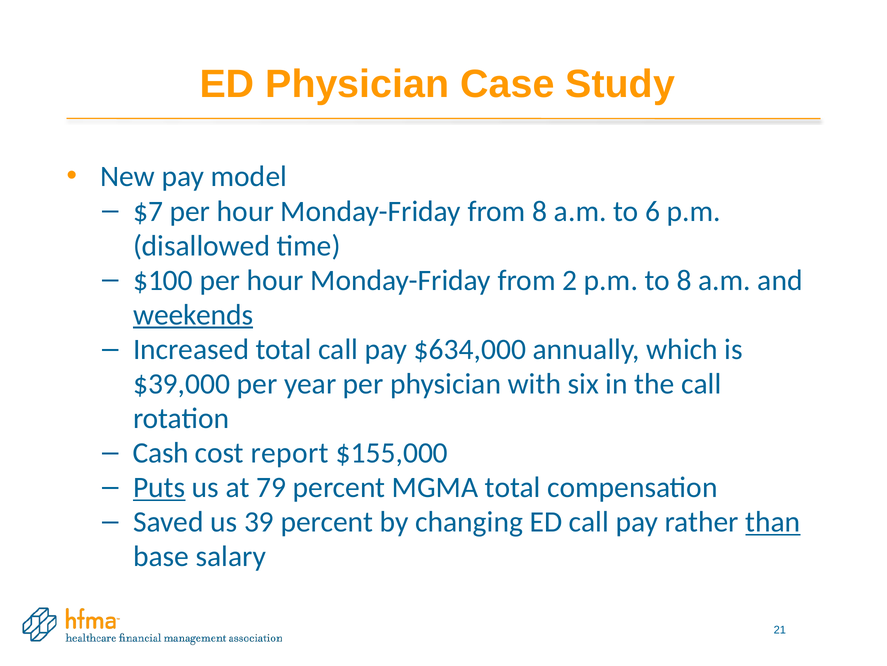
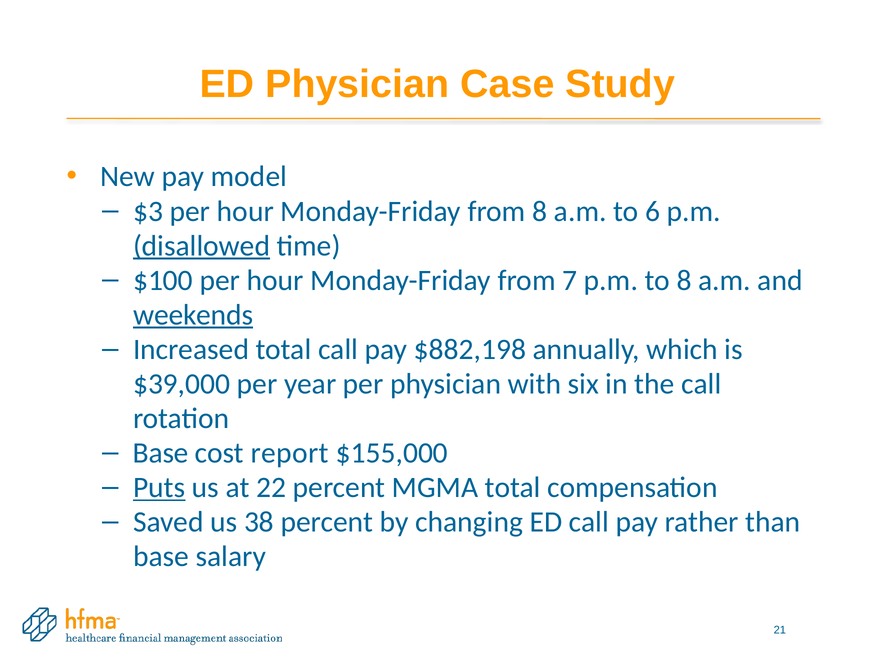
$7: $7 -> $3
disallowed underline: none -> present
2: 2 -> 7
$634,000: $634,000 -> $882,198
Cash at (161, 453): Cash -> Base
79: 79 -> 22
39: 39 -> 38
than underline: present -> none
